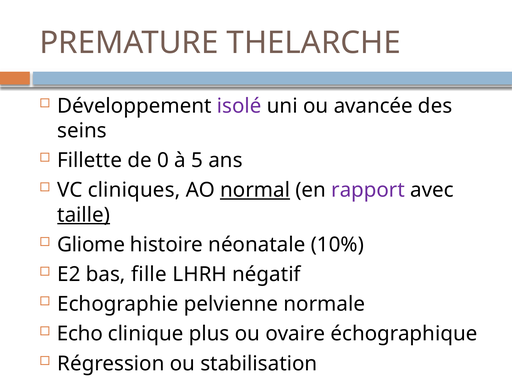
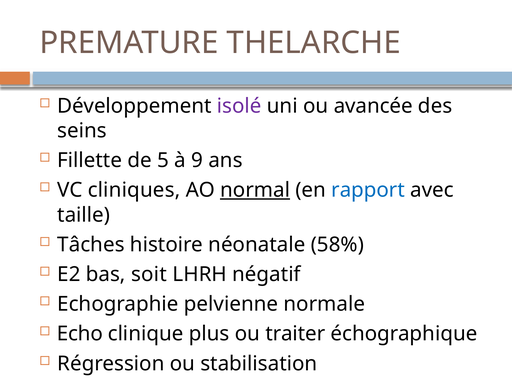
0: 0 -> 5
5: 5 -> 9
rapport colour: purple -> blue
taille underline: present -> none
Gliome: Gliome -> Tâches
10%: 10% -> 58%
fille: fille -> soit
ovaire: ovaire -> traiter
